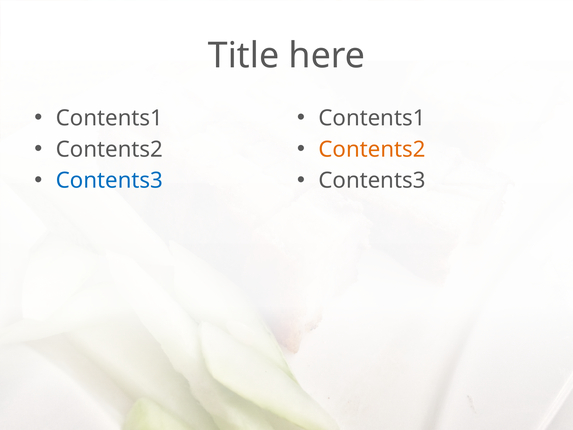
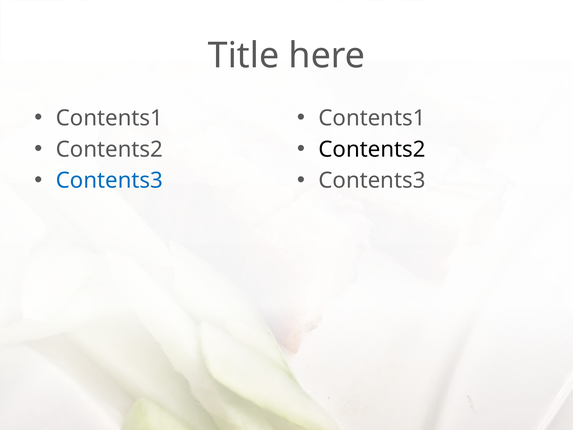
Contents2 at (372, 149) colour: orange -> black
